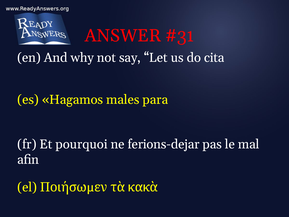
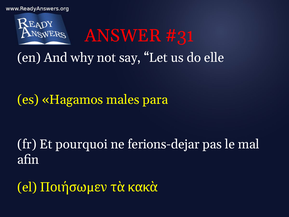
cita: cita -> elle
